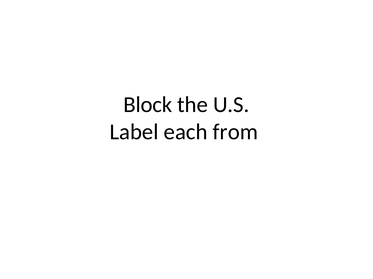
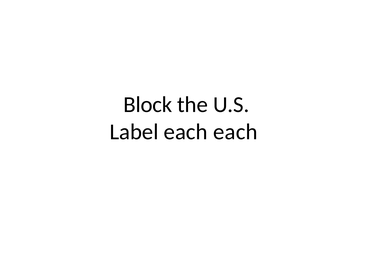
each from: from -> each
